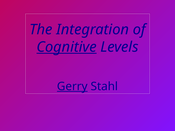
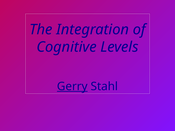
Cognitive underline: present -> none
